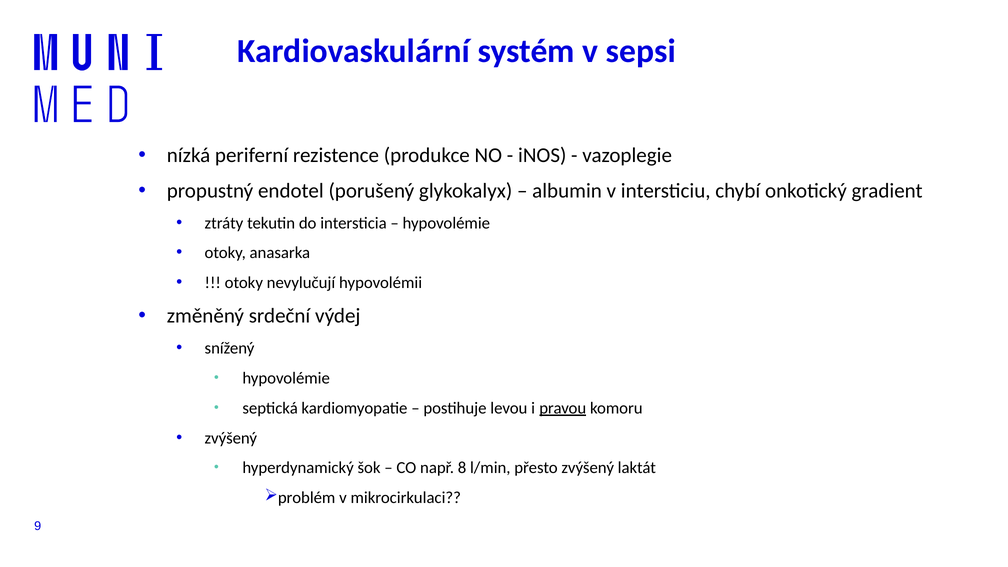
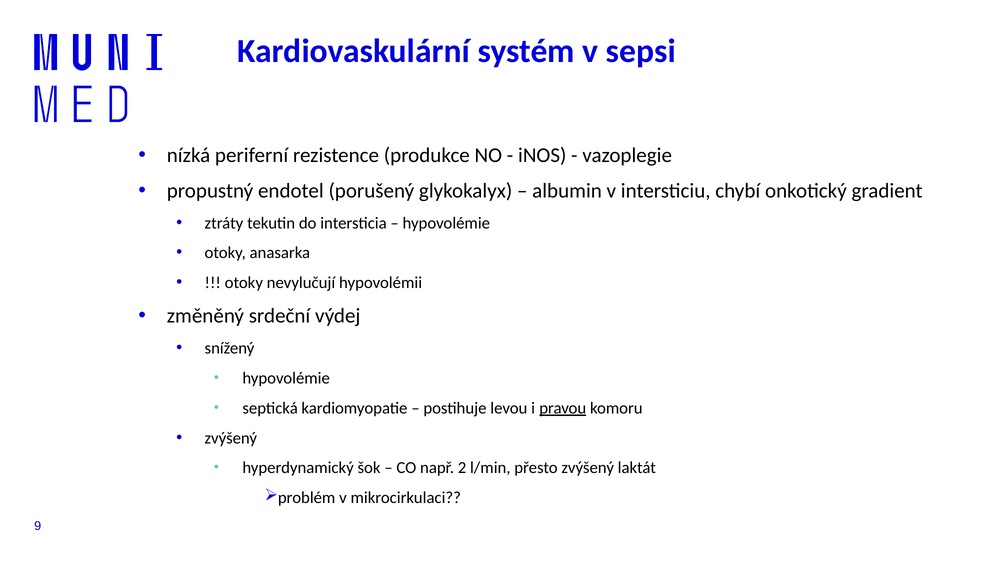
8: 8 -> 2
